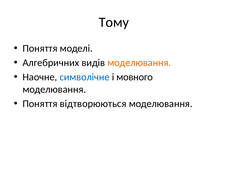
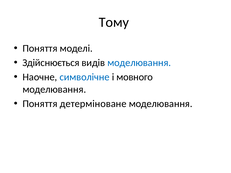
Алгебричних: Алгебричних -> Здiйснюється
моделювання at (139, 63) colour: orange -> blue
вiдтворюються: вiдтворюються -> детермiноване
